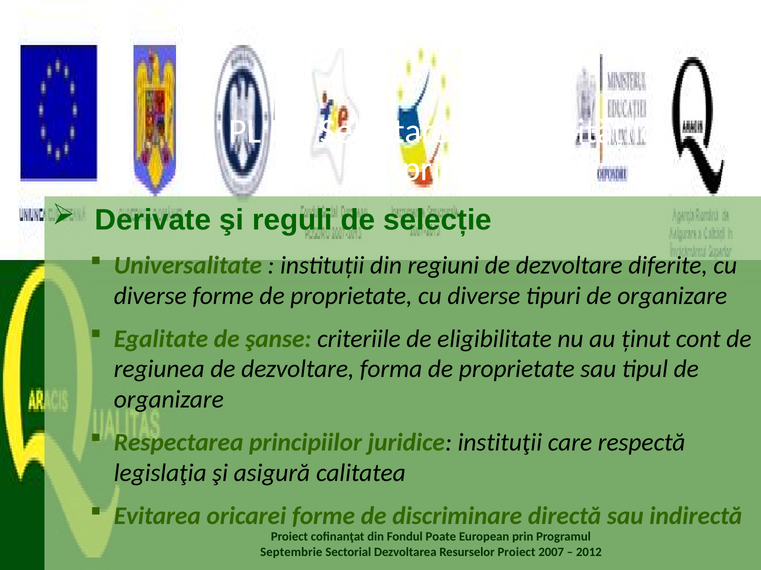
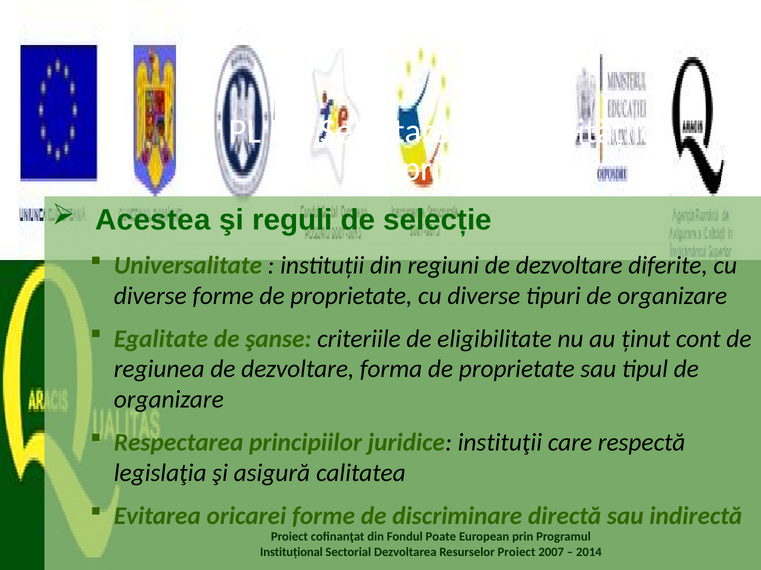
Derivate: Derivate -> Acestea
Septembrie: Septembrie -> Instituțional
2012: 2012 -> 2014
